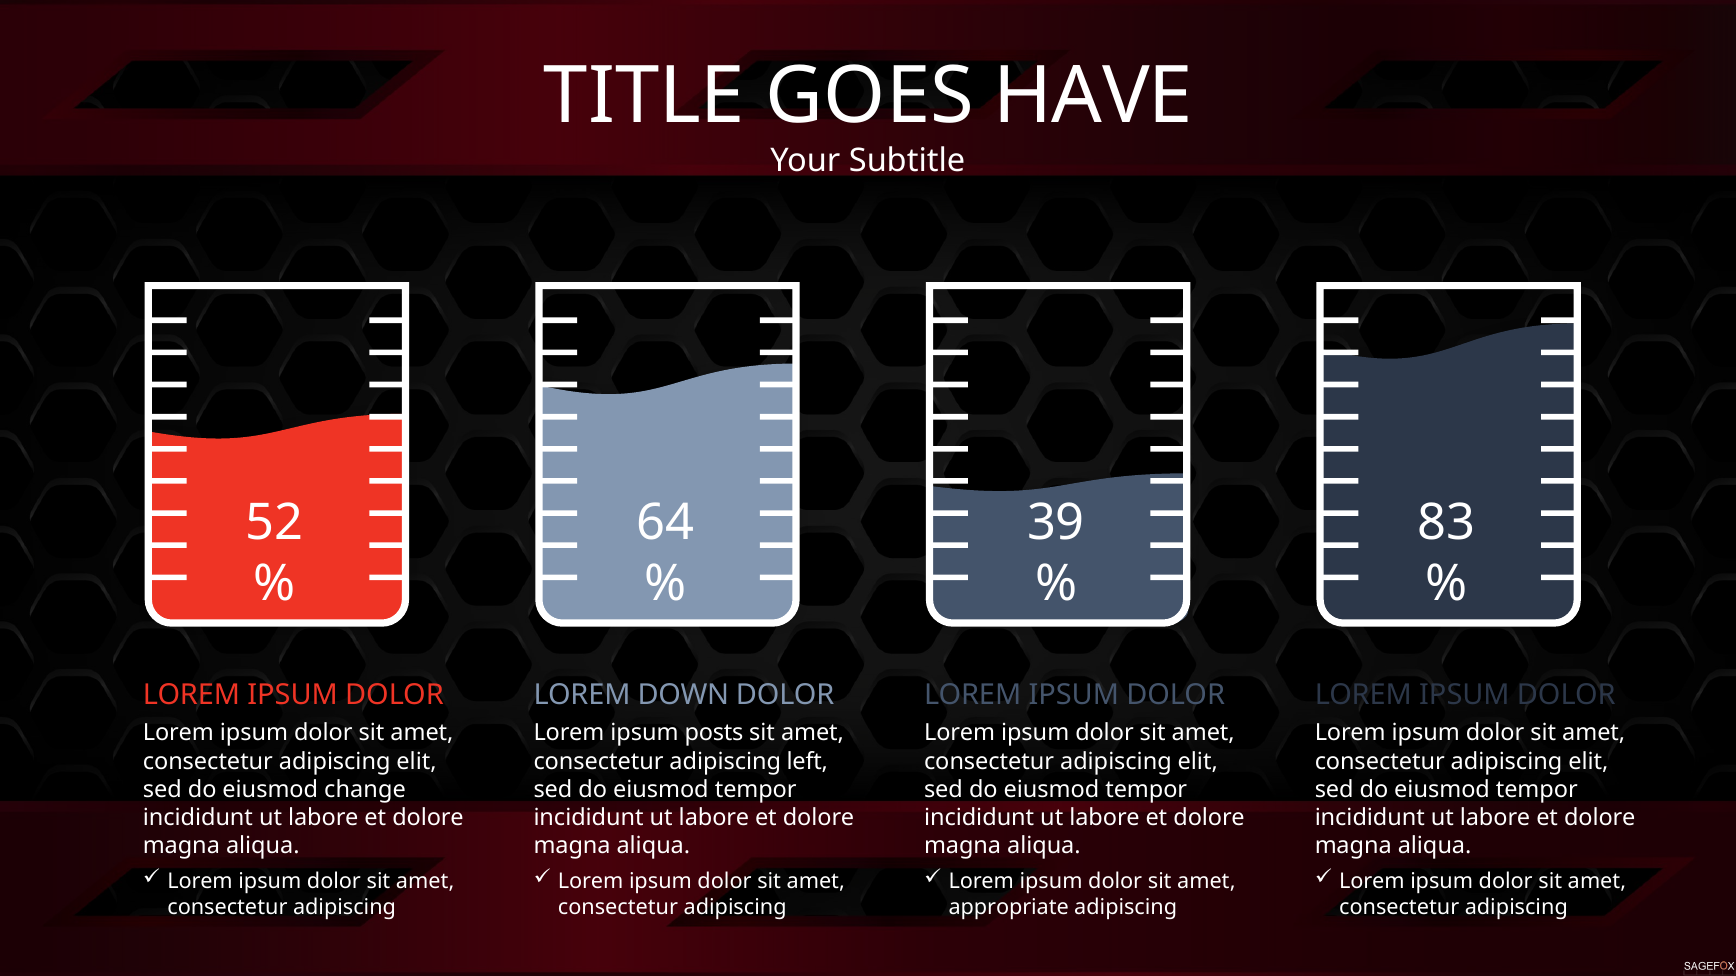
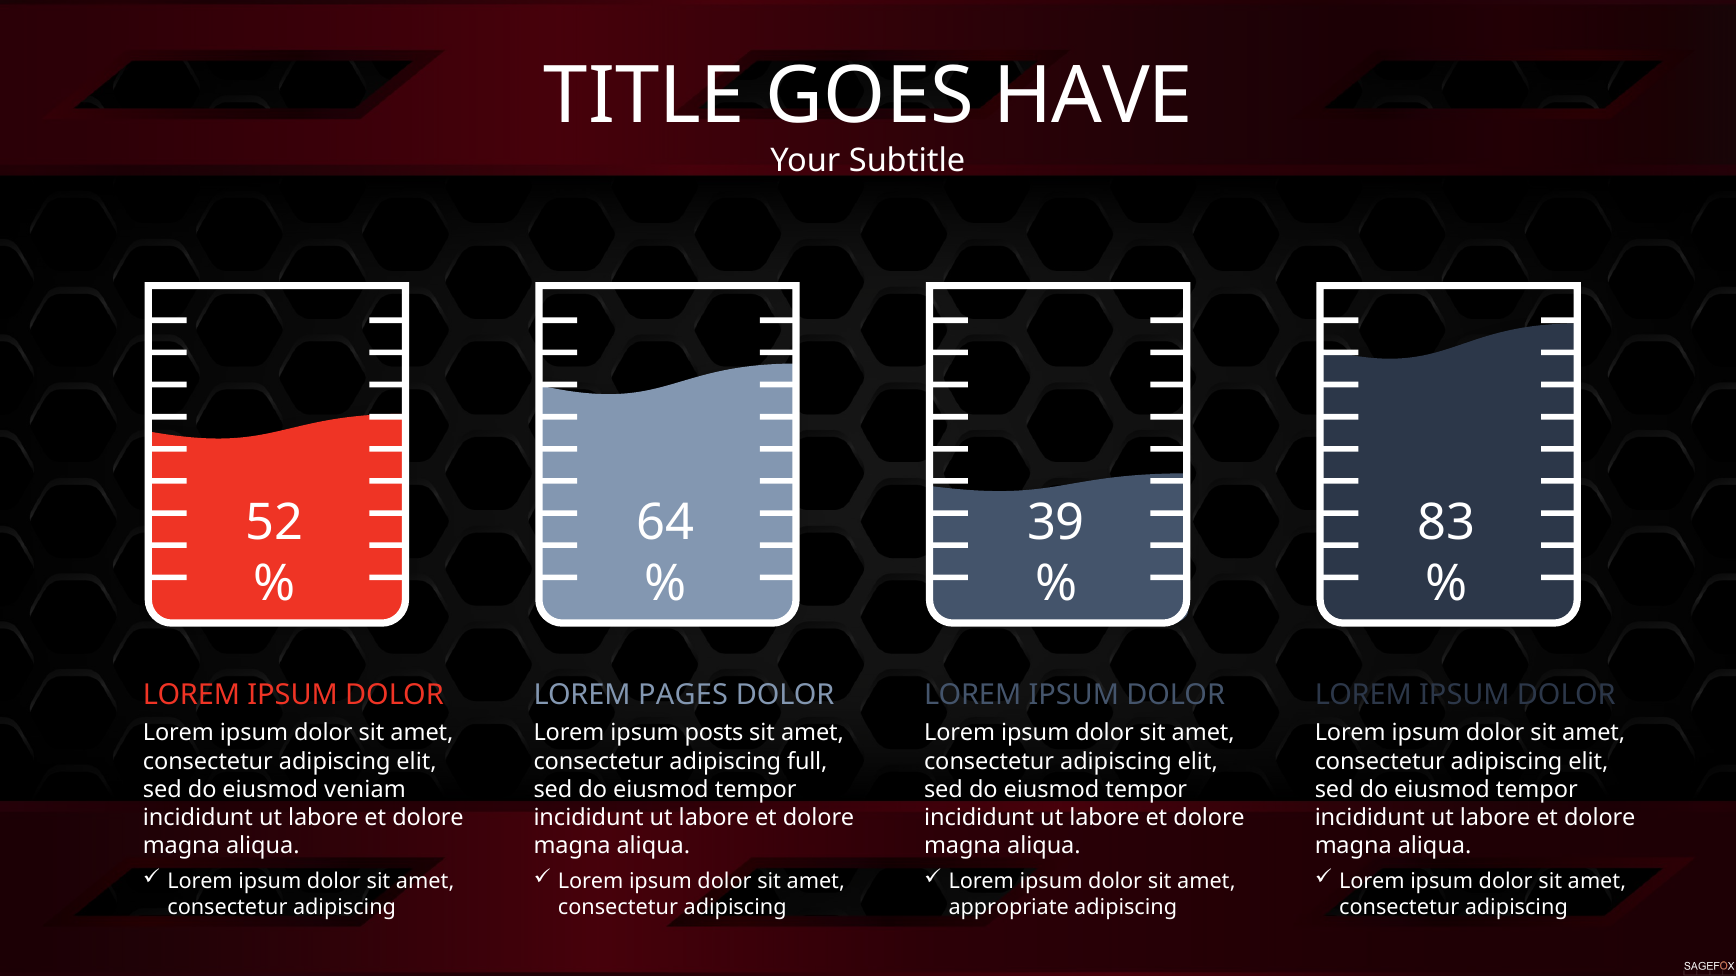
DOWN: DOWN -> PAGES
left: left -> full
change: change -> veniam
